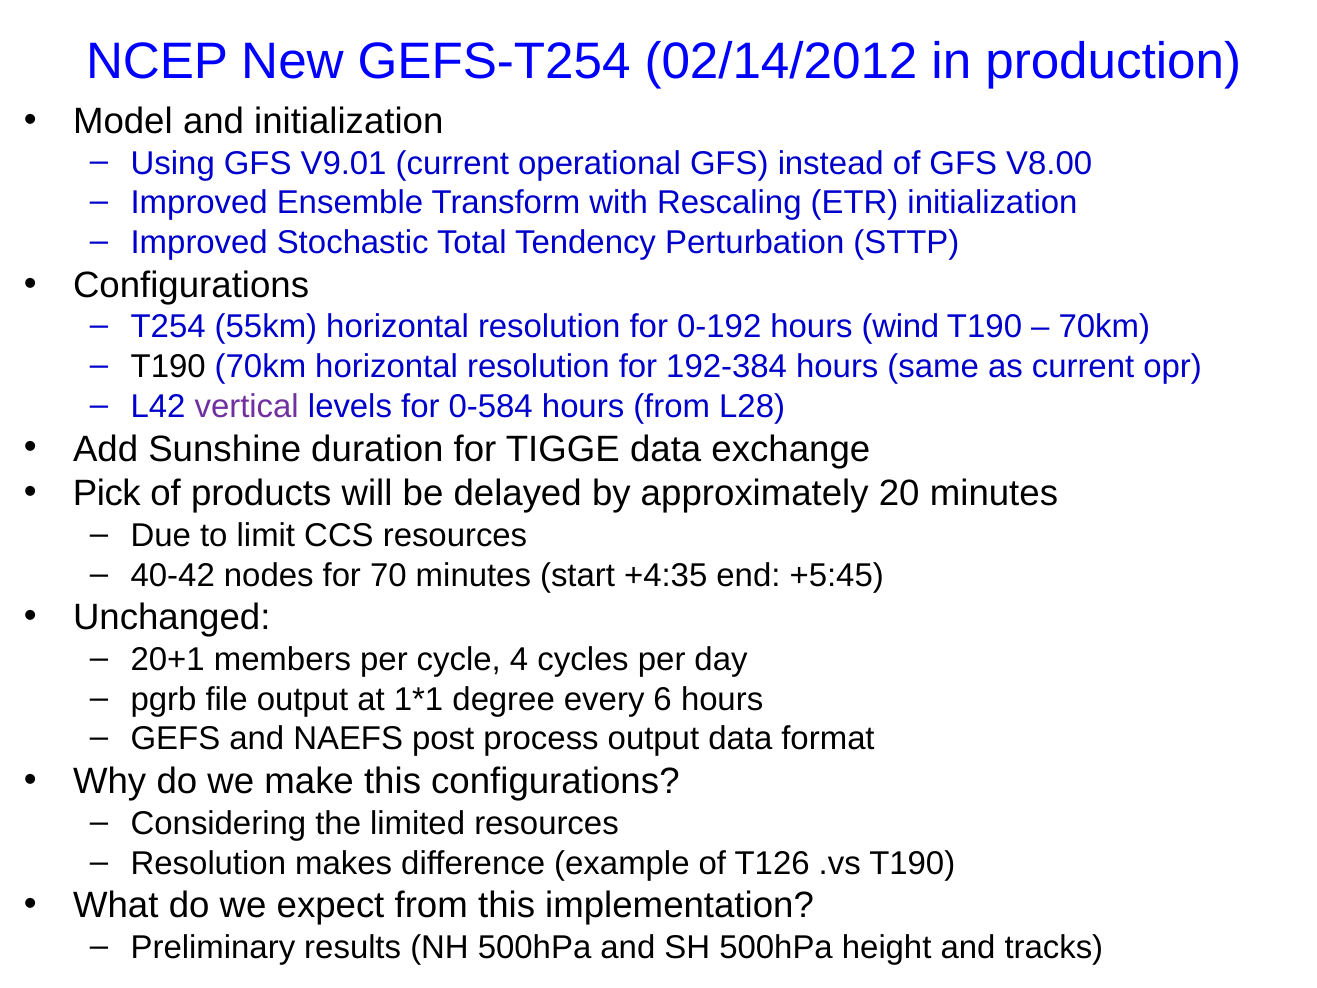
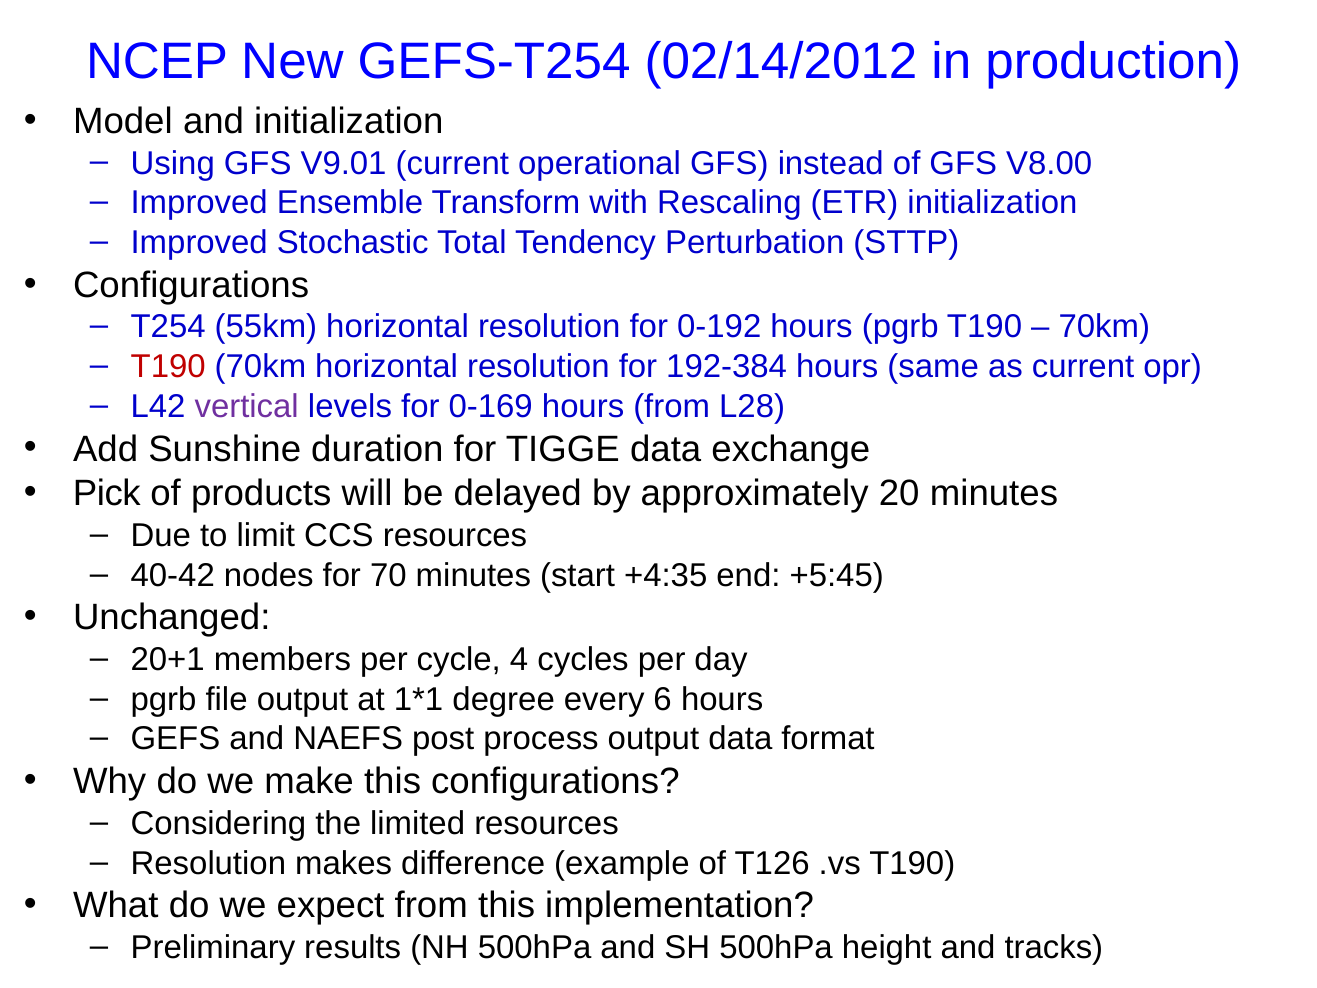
hours wind: wind -> pgrb
T190 at (168, 367) colour: black -> red
0-584: 0-584 -> 0-169
